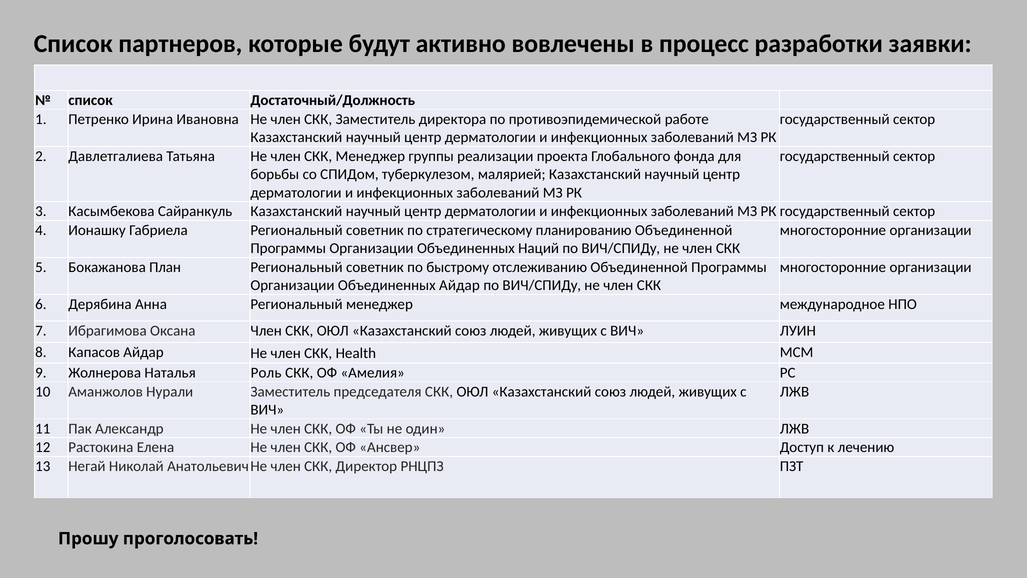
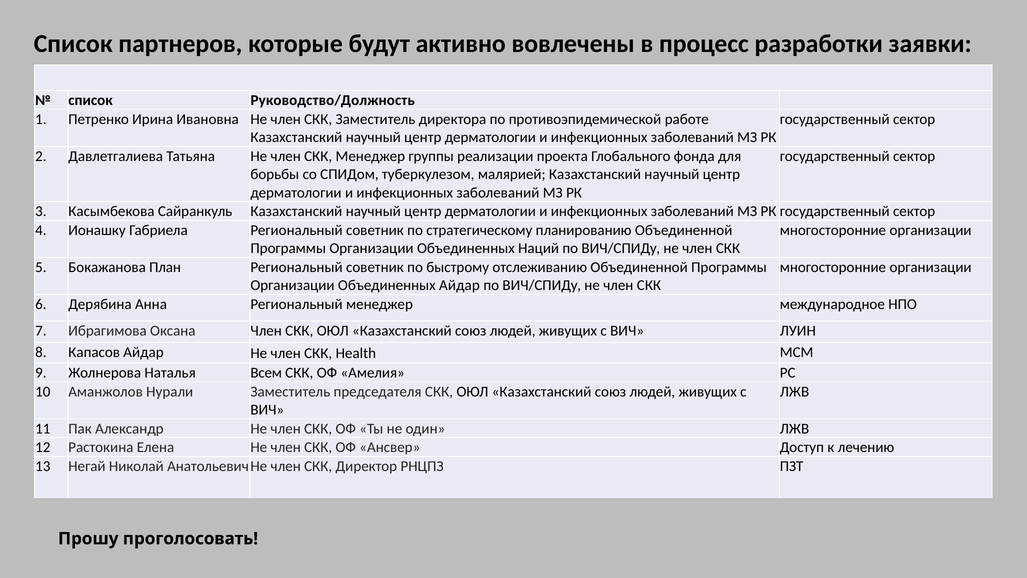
Достаточный/Должность: Достаточный/Должность -> Руководство/Должность
Роль: Роль -> Всем
